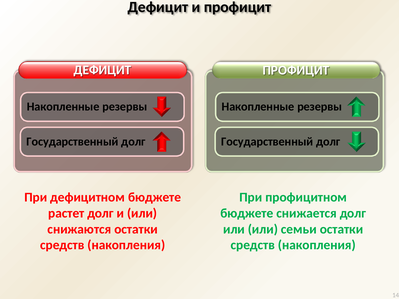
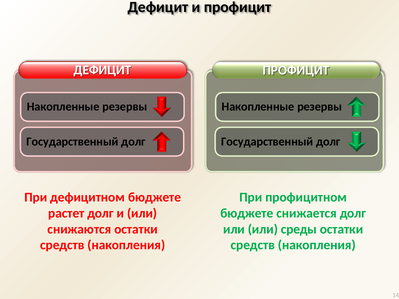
семьи: семьи -> среды
